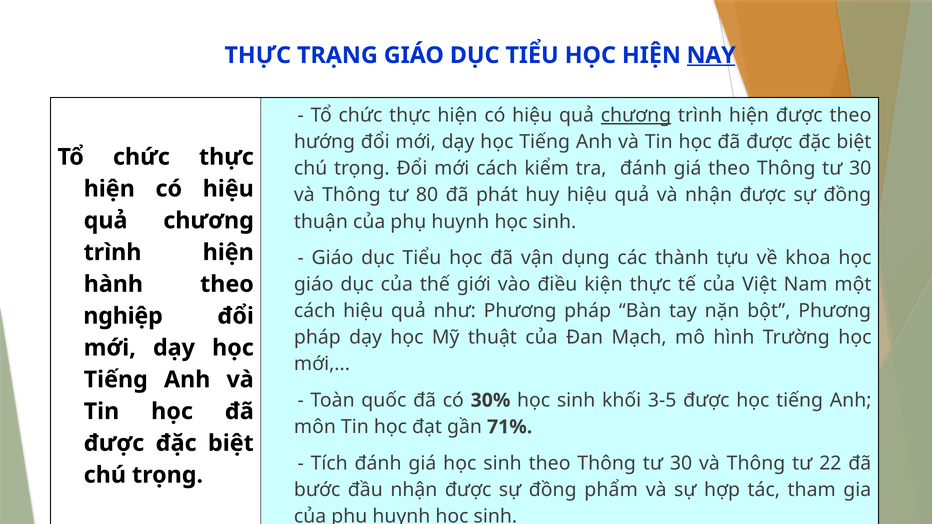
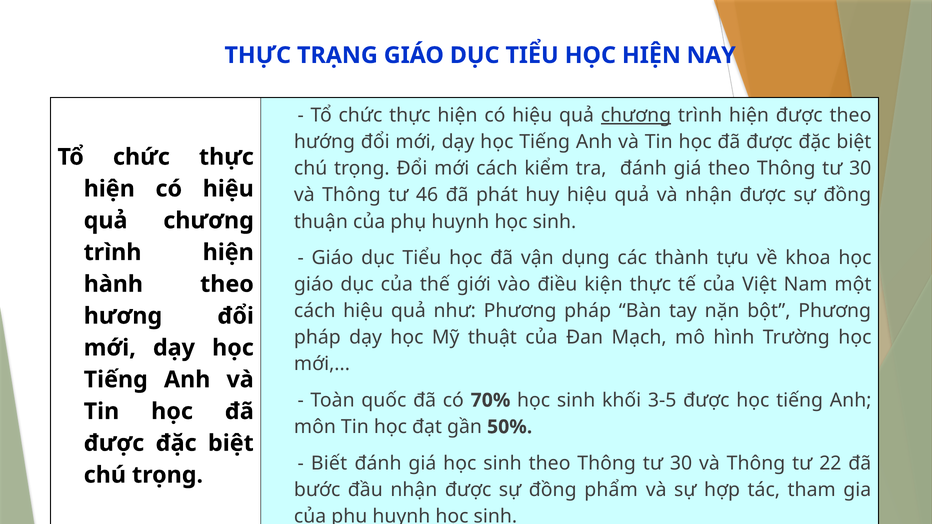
NAY underline: present -> none
80: 80 -> 46
nghiệp: nghiệp -> hương
30%: 30% -> 70%
71%: 71% -> 50%
Tích: Tích -> Biết
